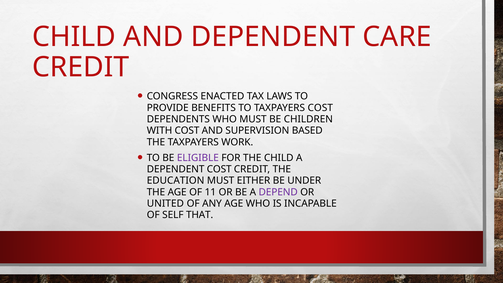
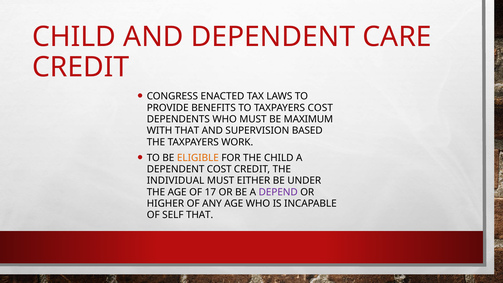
CHILDREN: CHILDREN -> MAXIMUM
WITH COST: COST -> THAT
ELIGIBLE colour: purple -> orange
EDUCATION: EDUCATION -> INDIVIDUAL
11: 11 -> 17
UNITED: UNITED -> HIGHER
